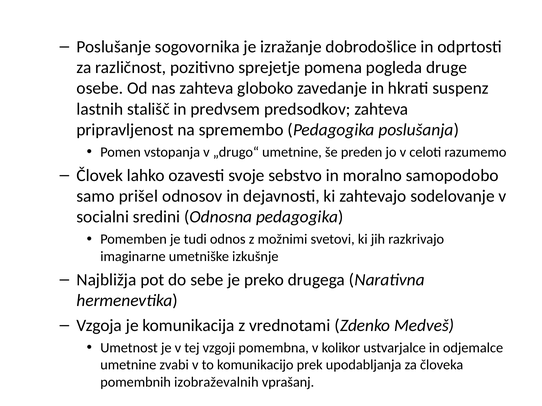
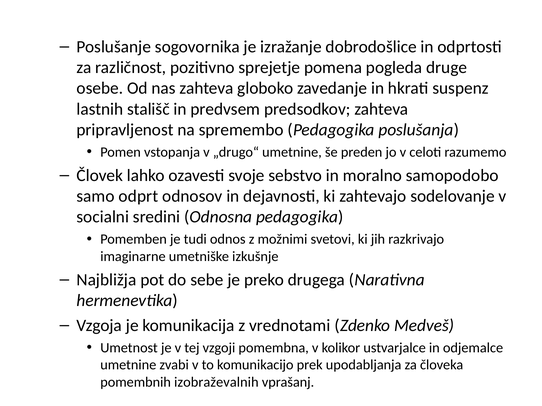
prišel: prišel -> odprt
